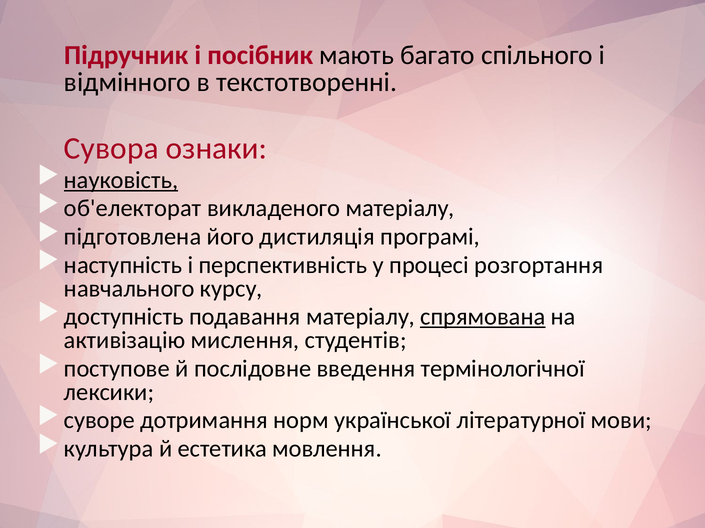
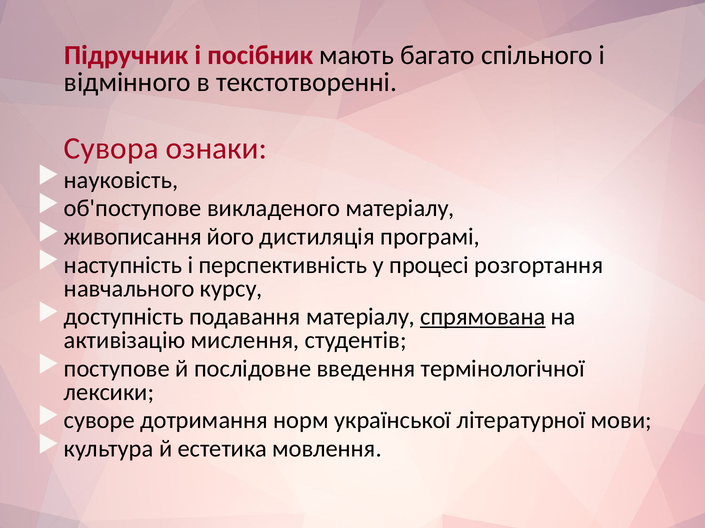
науковість underline: present -> none
об'електорат: об'електорат -> об'поступове
підготовлена: підготовлена -> живописання
